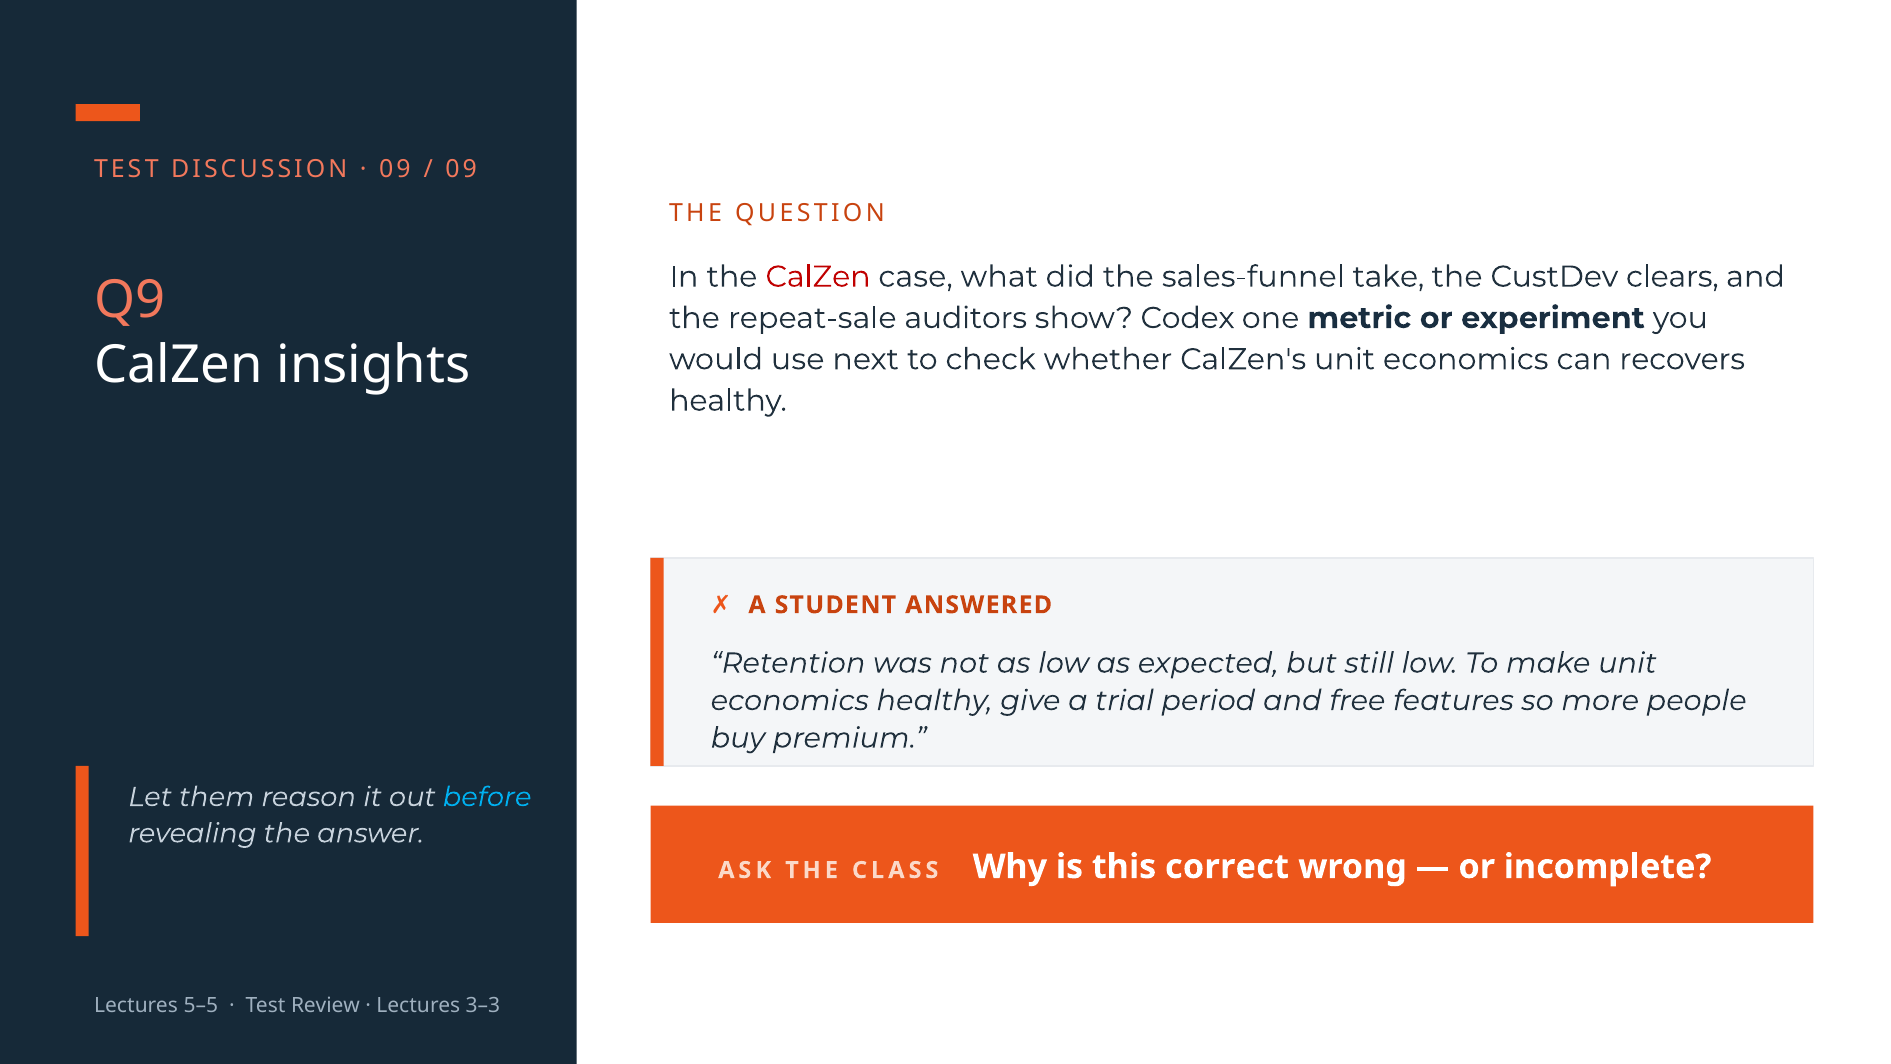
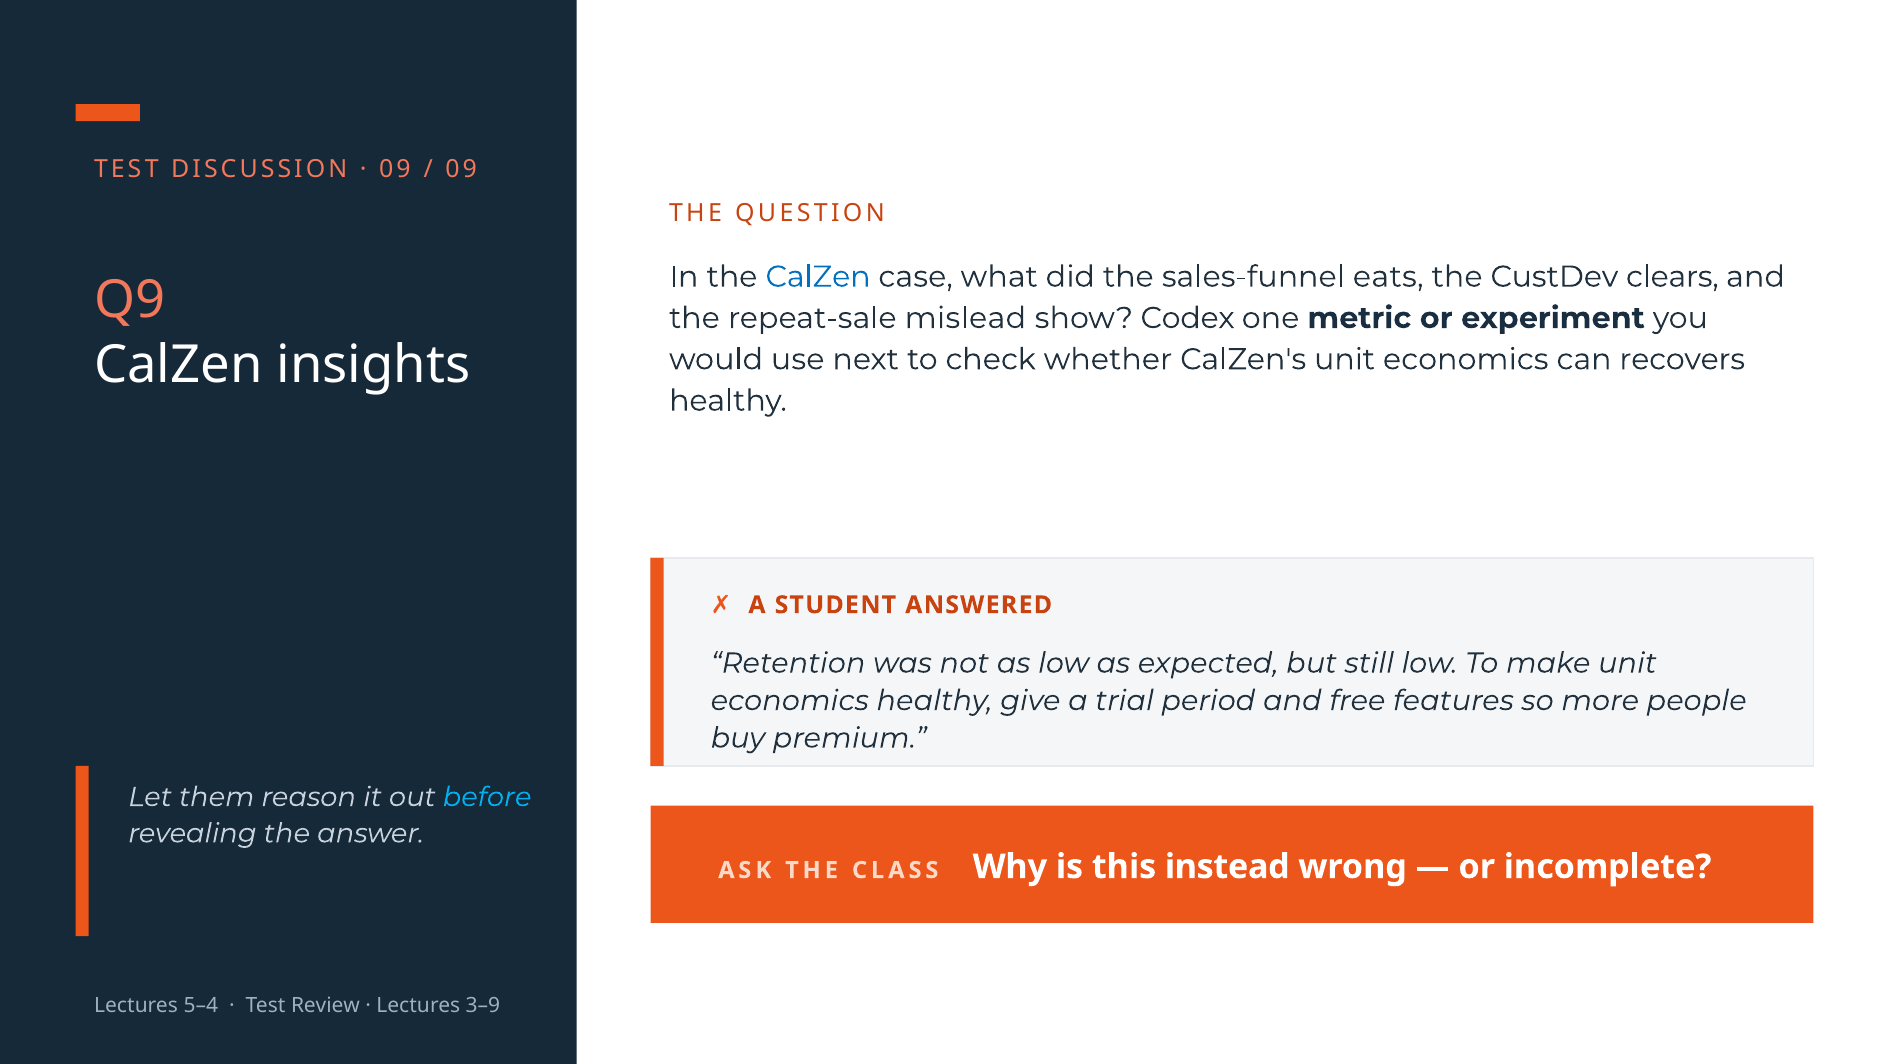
CalZen at (818, 277) colour: red -> blue
take: take -> eats
auditors: auditors -> mislead
correct: correct -> instead
5–5: 5–5 -> 5–4
3–3: 3–3 -> 3–9
